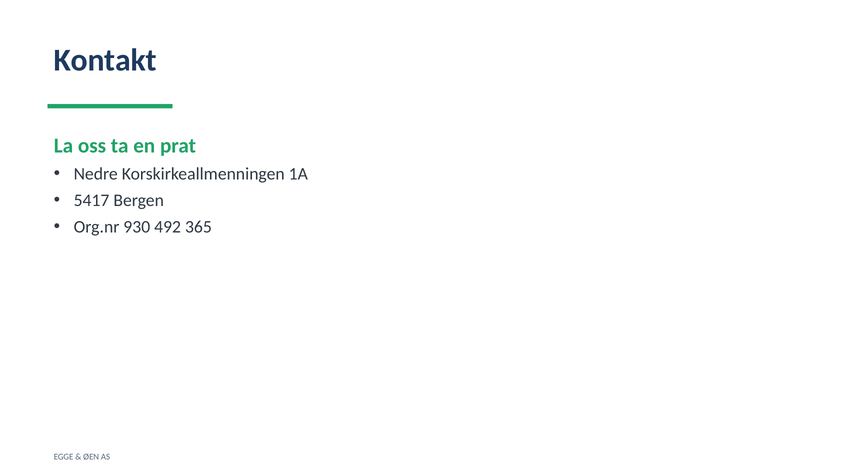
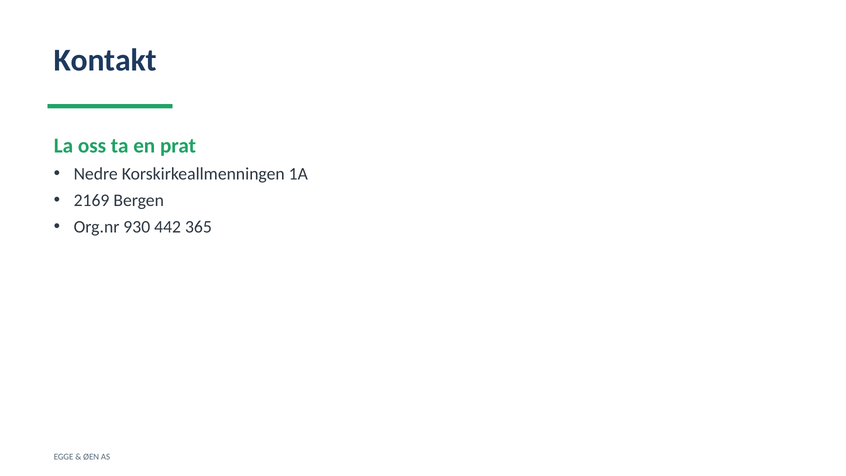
5417: 5417 -> 2169
492: 492 -> 442
